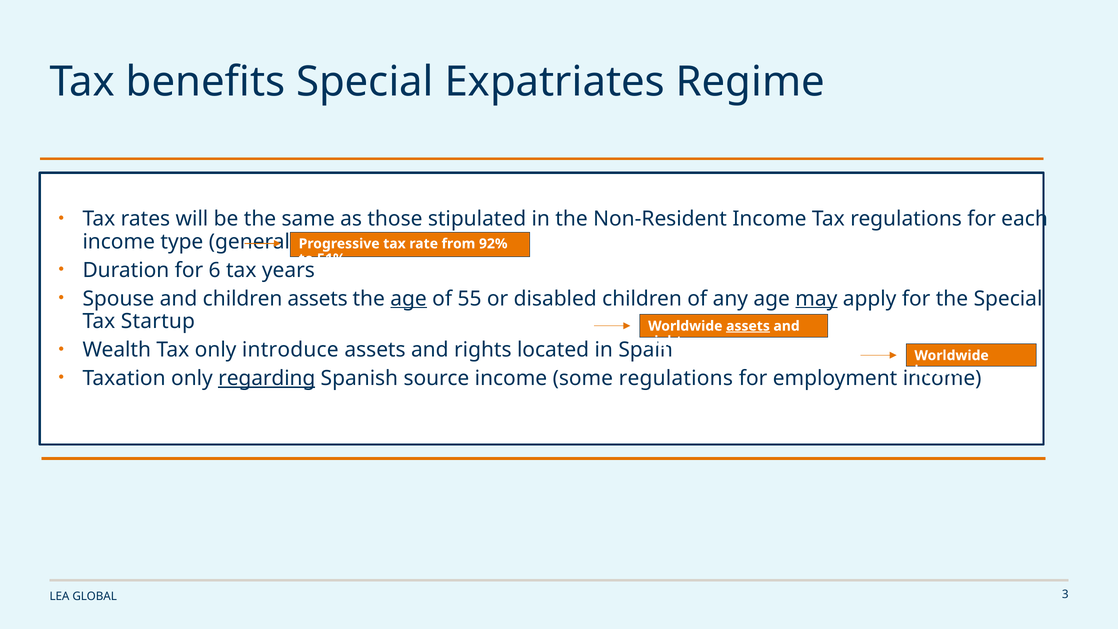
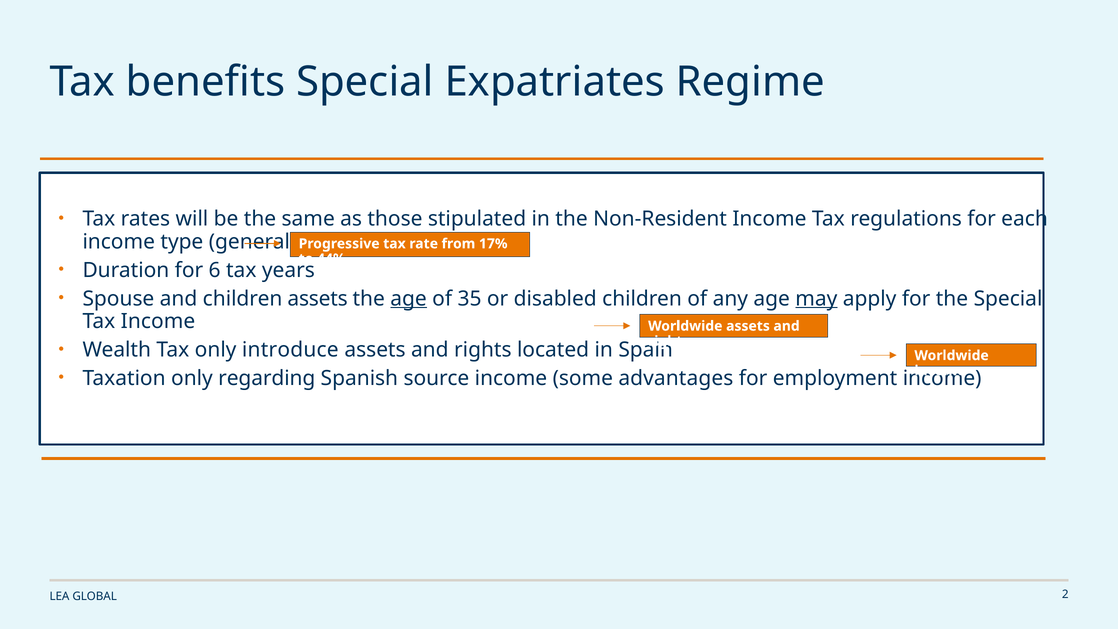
92%: 92% -> 17%
51%: 51% -> 44%
55: 55 -> 35
Tax Startup: Startup -> Income
assets at (748, 326) underline: present -> none
regarding underline: present -> none
some regulations: regulations -> advantages
3: 3 -> 2
